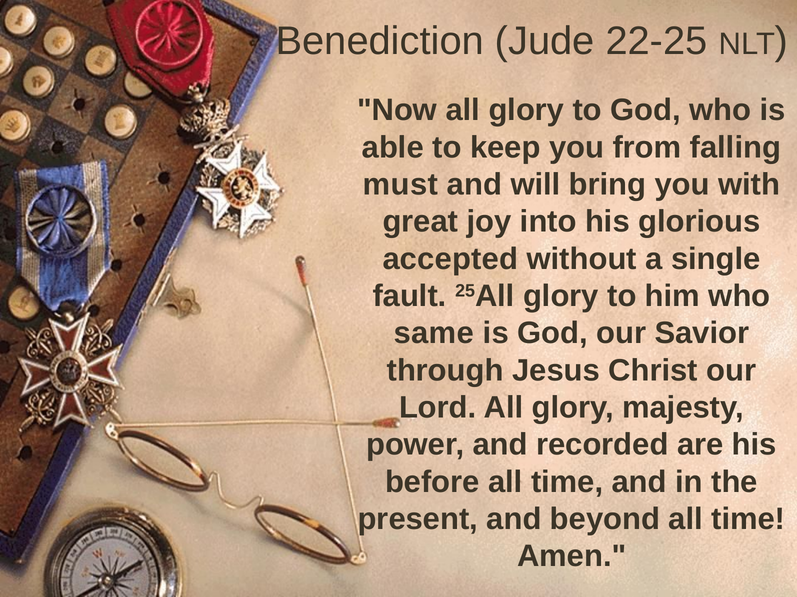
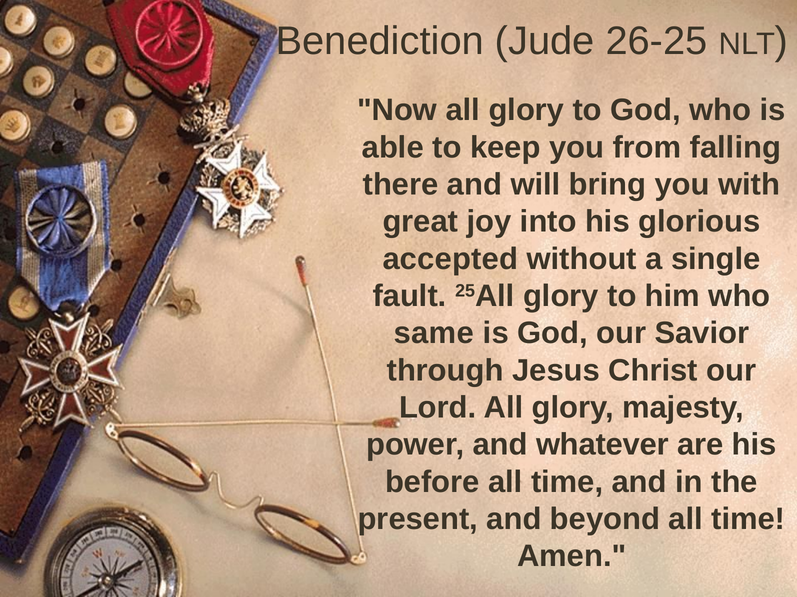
22-25: 22-25 -> 26-25
must: must -> there
recorded: recorded -> whatever
